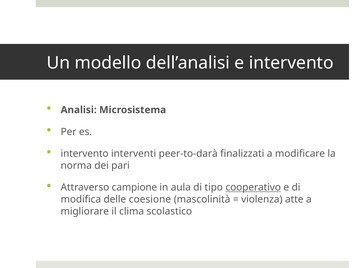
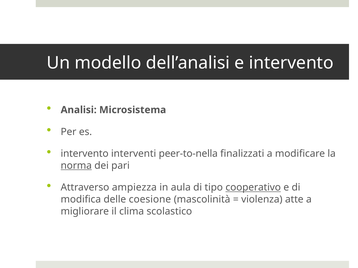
peer-to-darà: peer-to-darà -> peer-to-nella
norma underline: none -> present
campione: campione -> ampiezza
